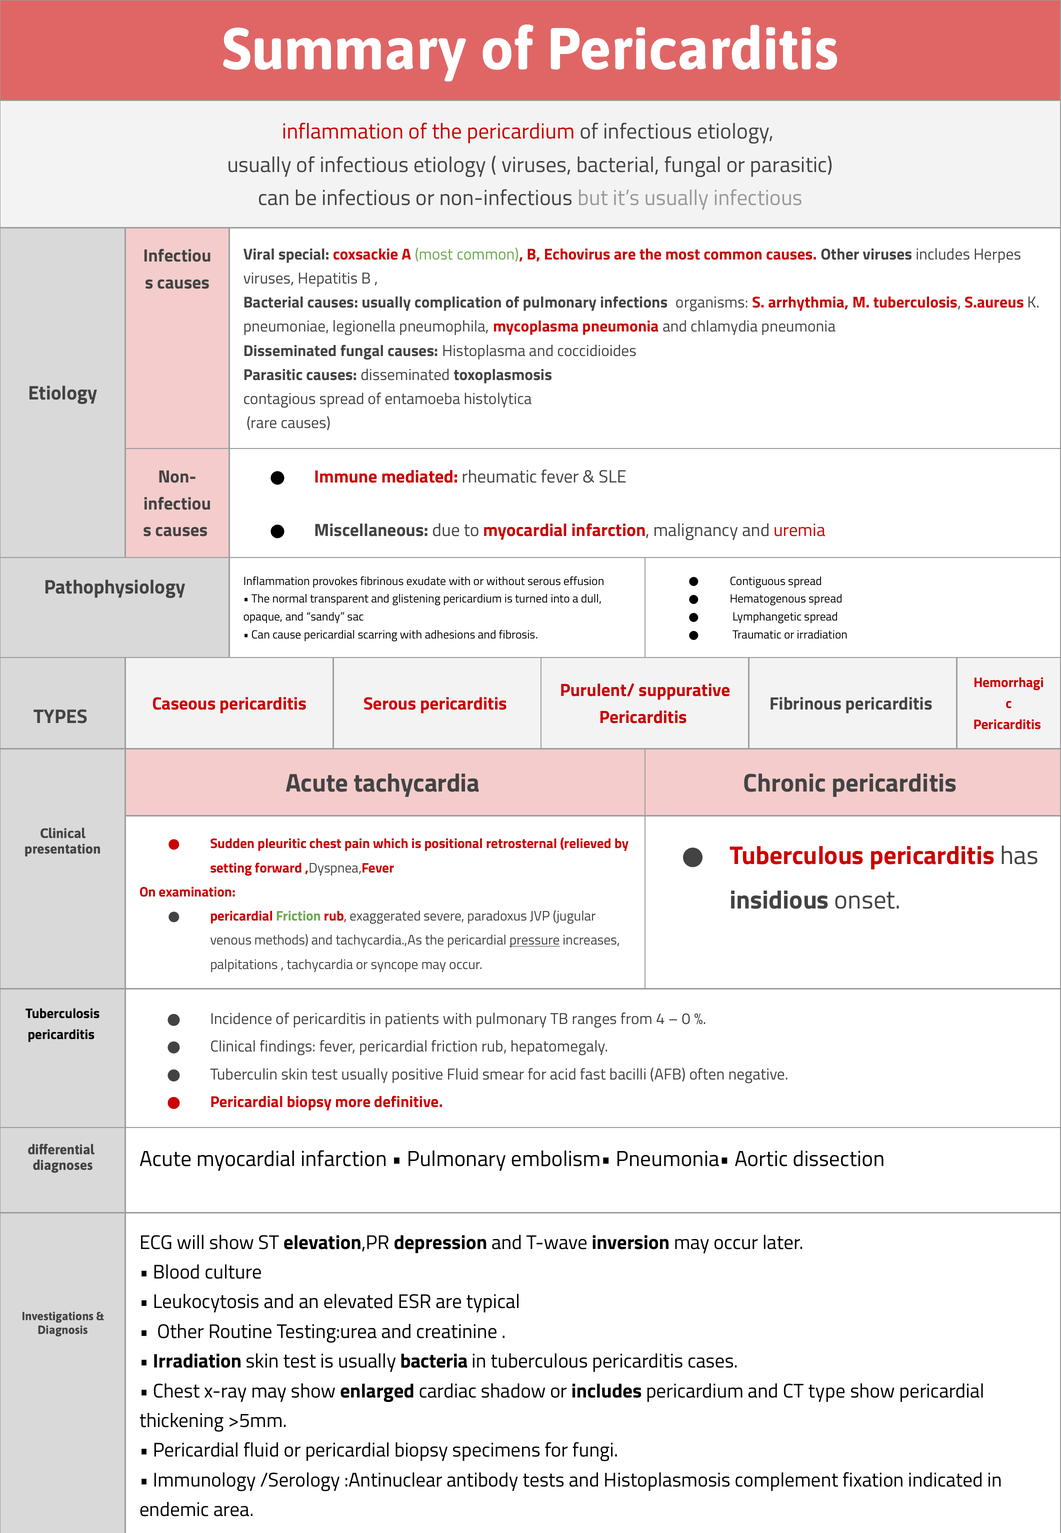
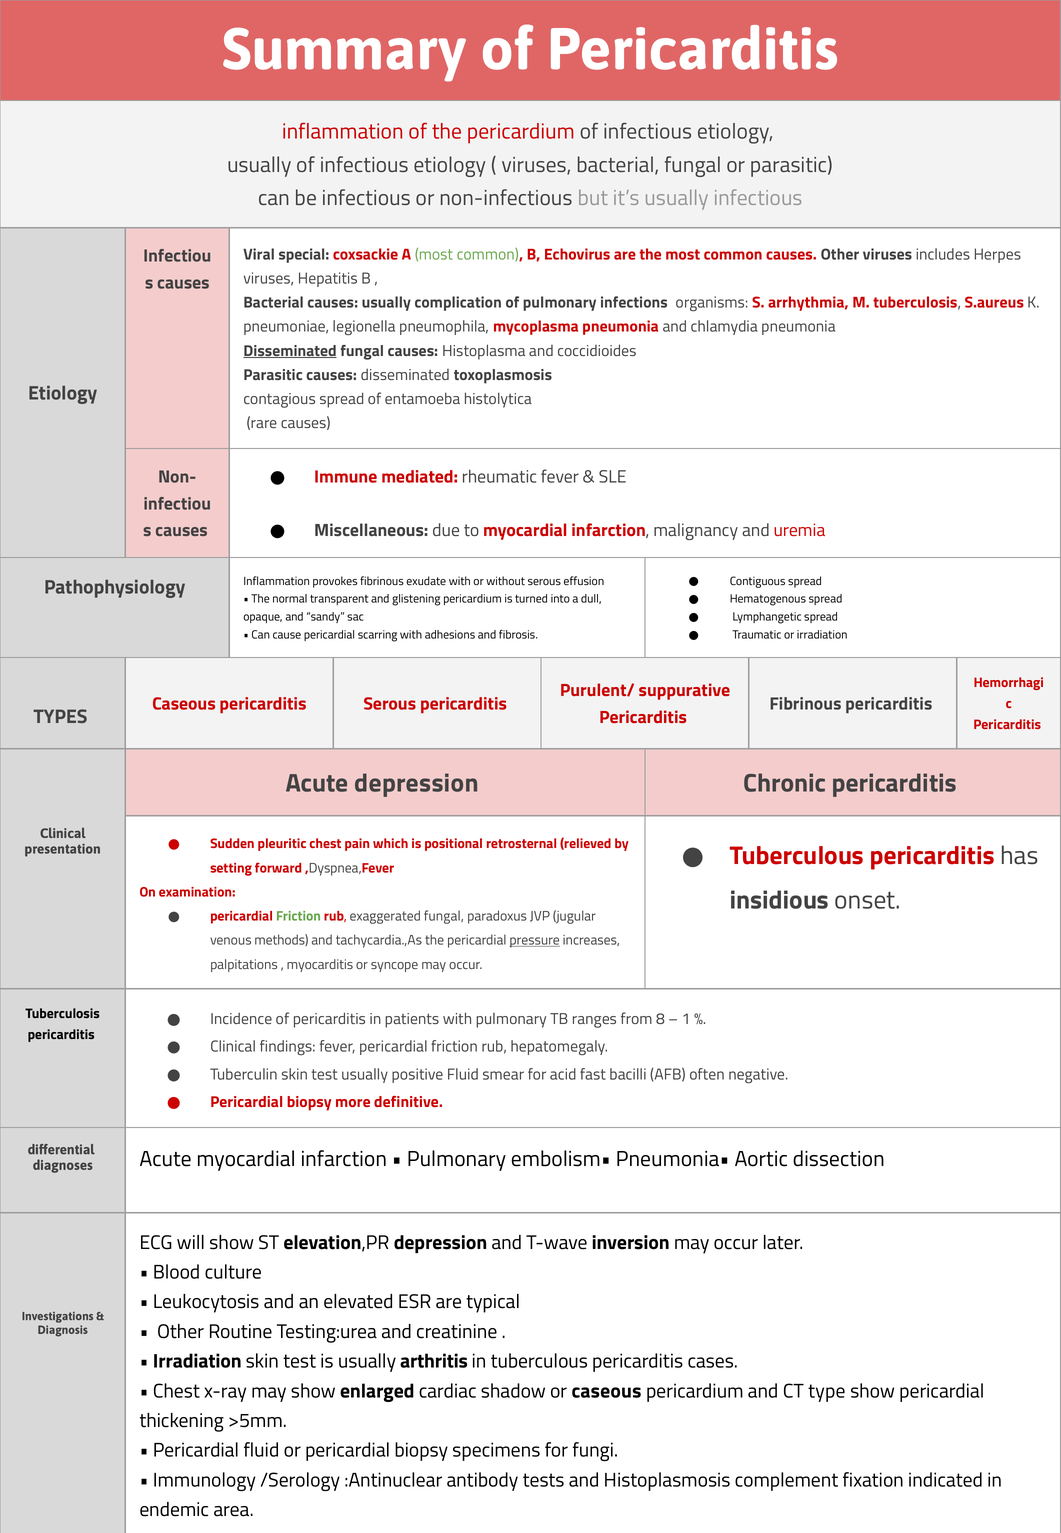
Disseminated at (290, 351) underline: none -> present
Acute tachycardia: tachycardia -> depression
exaggerated severe: severe -> fungal
tachycardia at (320, 964): tachycardia -> myocarditis
4: 4 -> 8
0: 0 -> 1
usually bacteria: bacteria -> arthritis
or includes: includes -> caseous
